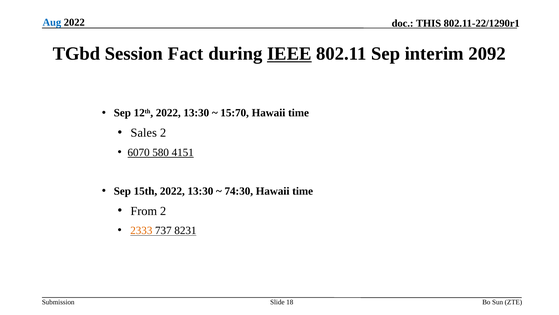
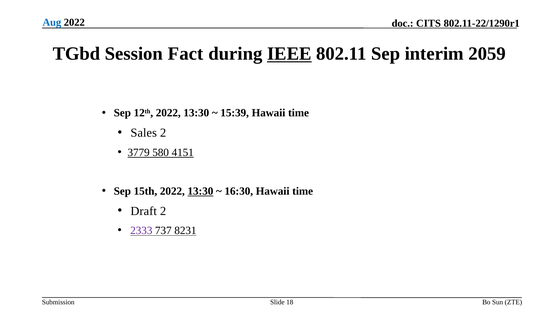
THIS: THIS -> CITS
2092: 2092 -> 2059
15:70: 15:70 -> 15:39
6070: 6070 -> 3779
13:30 at (200, 191) underline: none -> present
74:30: 74:30 -> 16:30
From: From -> Draft
2333 colour: orange -> purple
